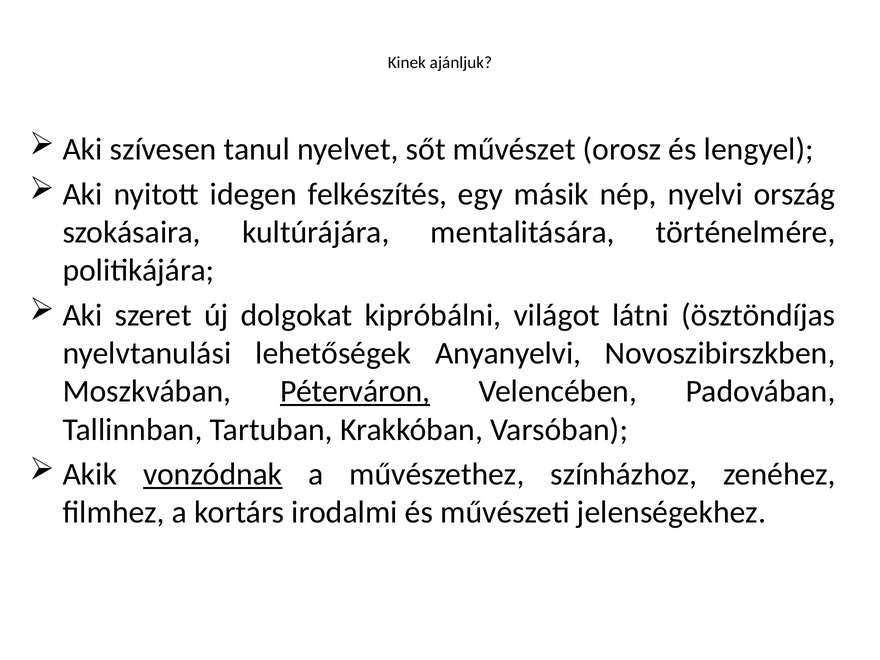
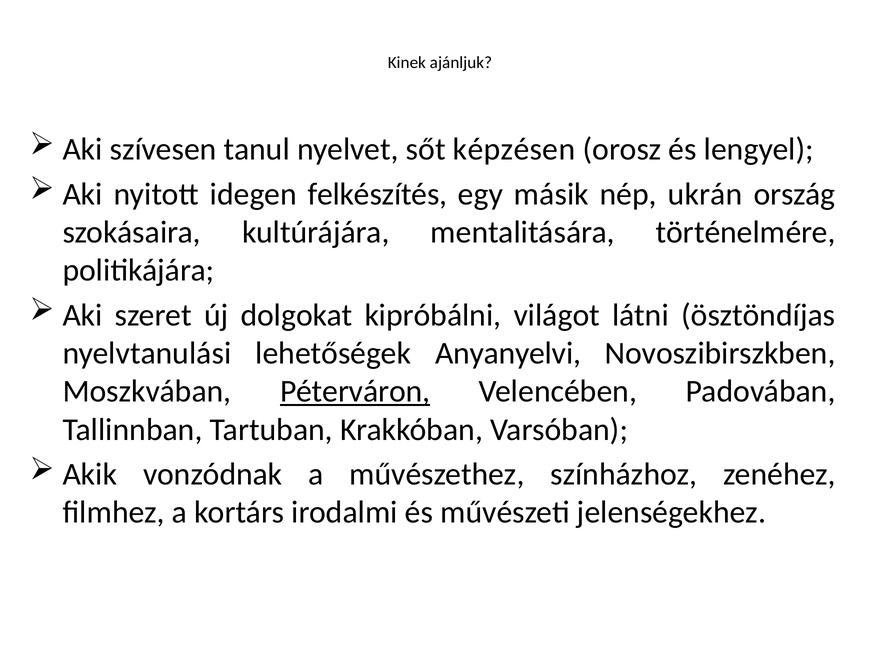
művészet: művészet -> képzésen
nyelvi: nyelvi -> ukrán
vonzódnak underline: present -> none
